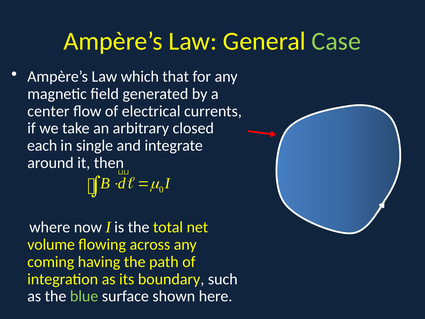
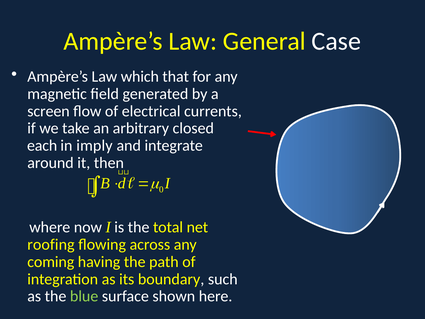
Case colour: light green -> white
center: center -> screen
single: single -> imply
volume: volume -> roofing
